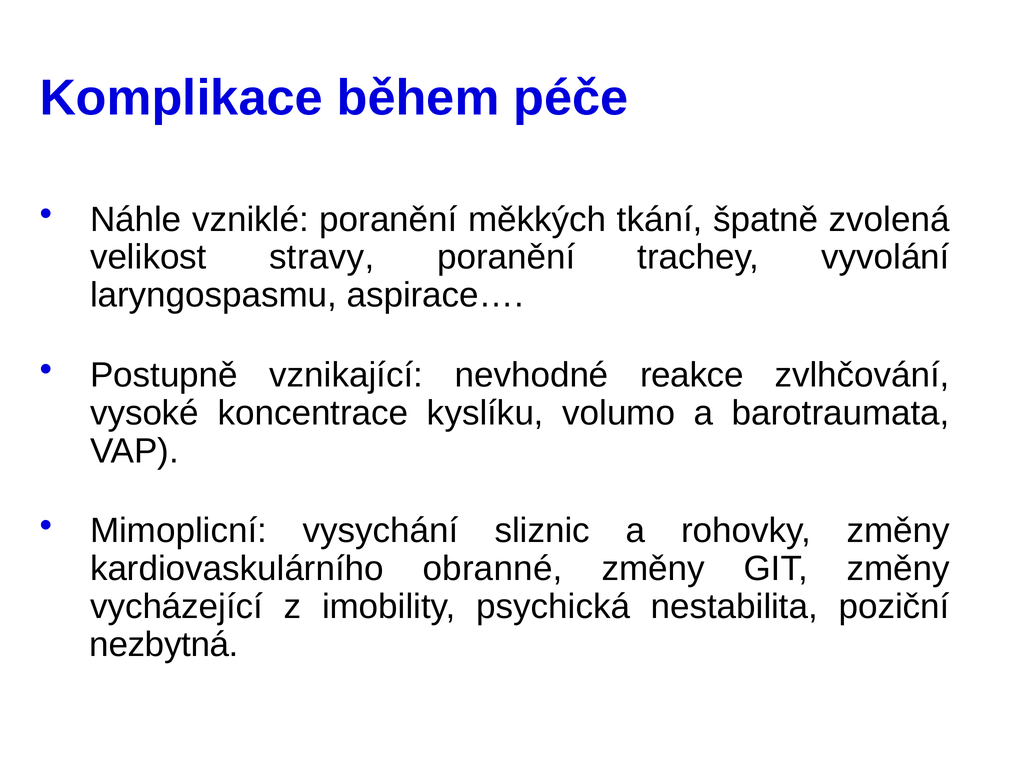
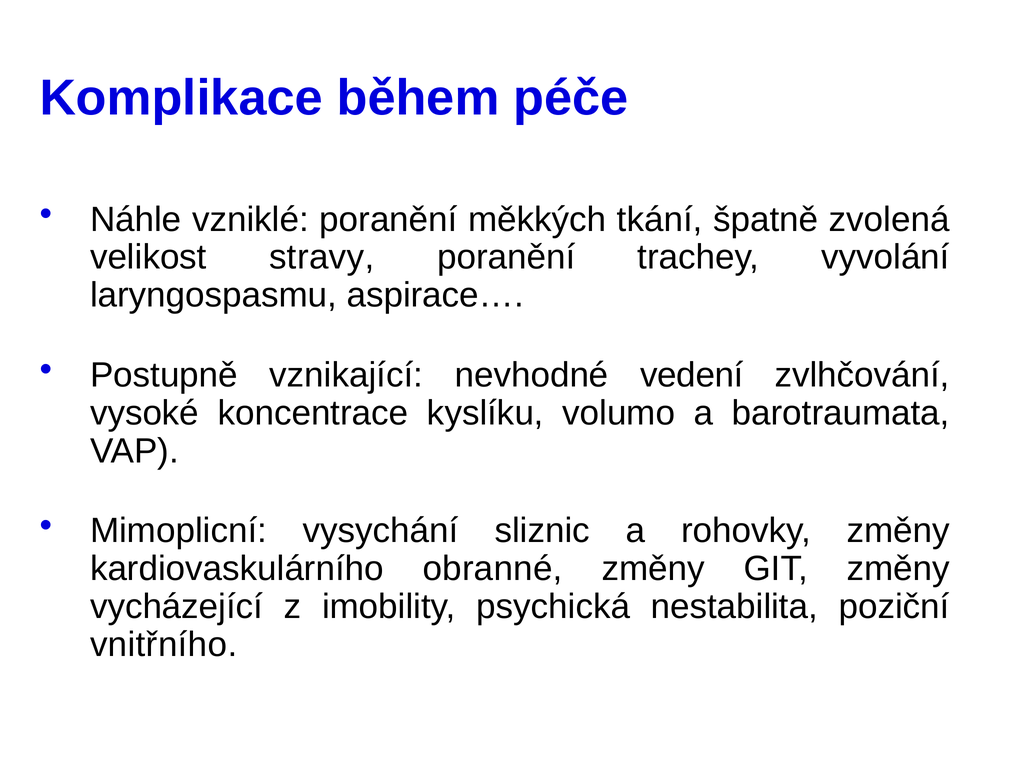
reakce: reakce -> vedení
nezbytná: nezbytná -> vnitřního
